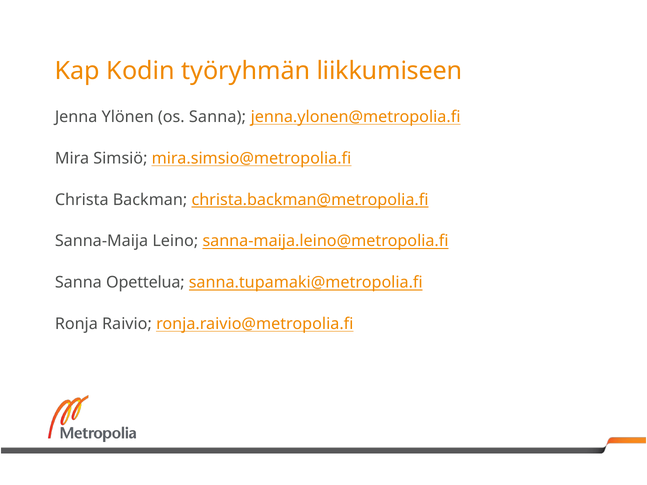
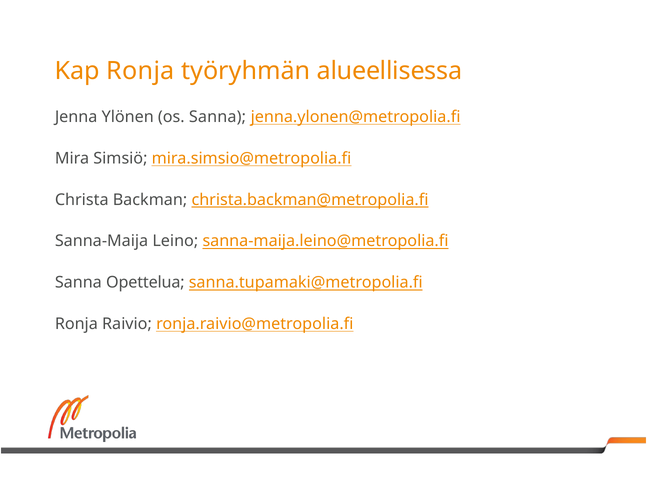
Kap Kodin: Kodin -> Ronja
liikkumiseen: liikkumiseen -> alueellisessa
